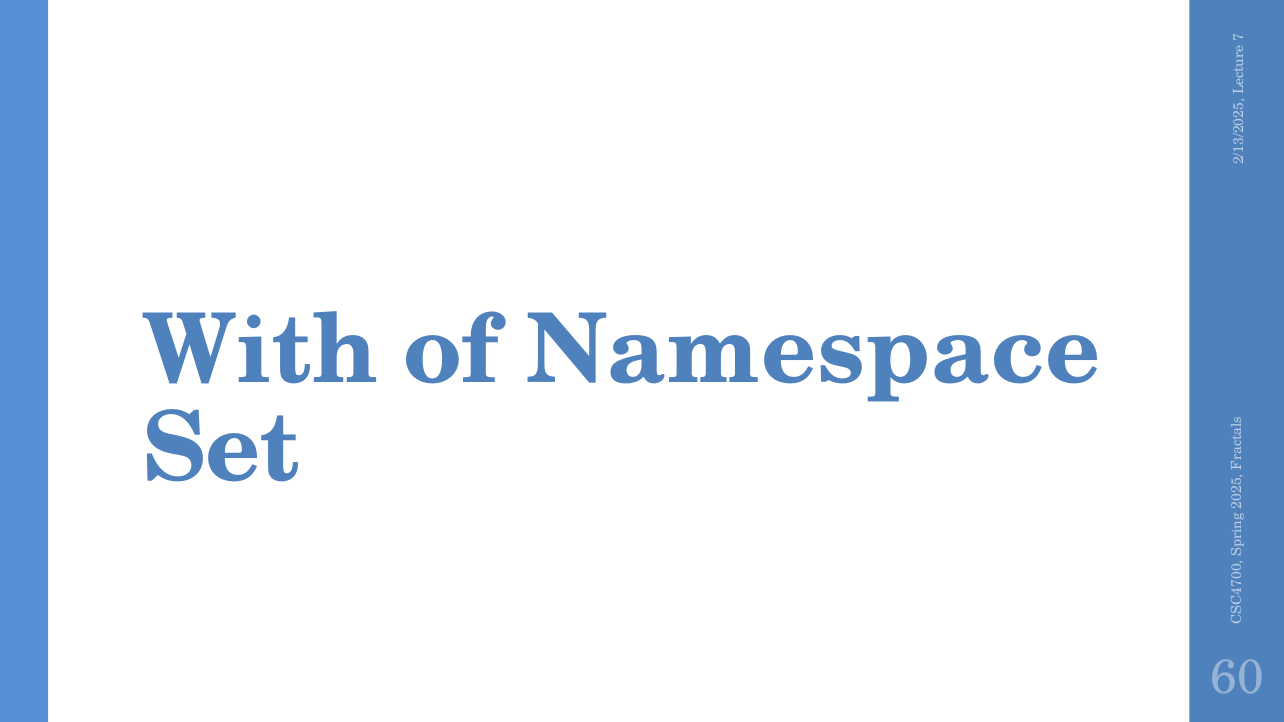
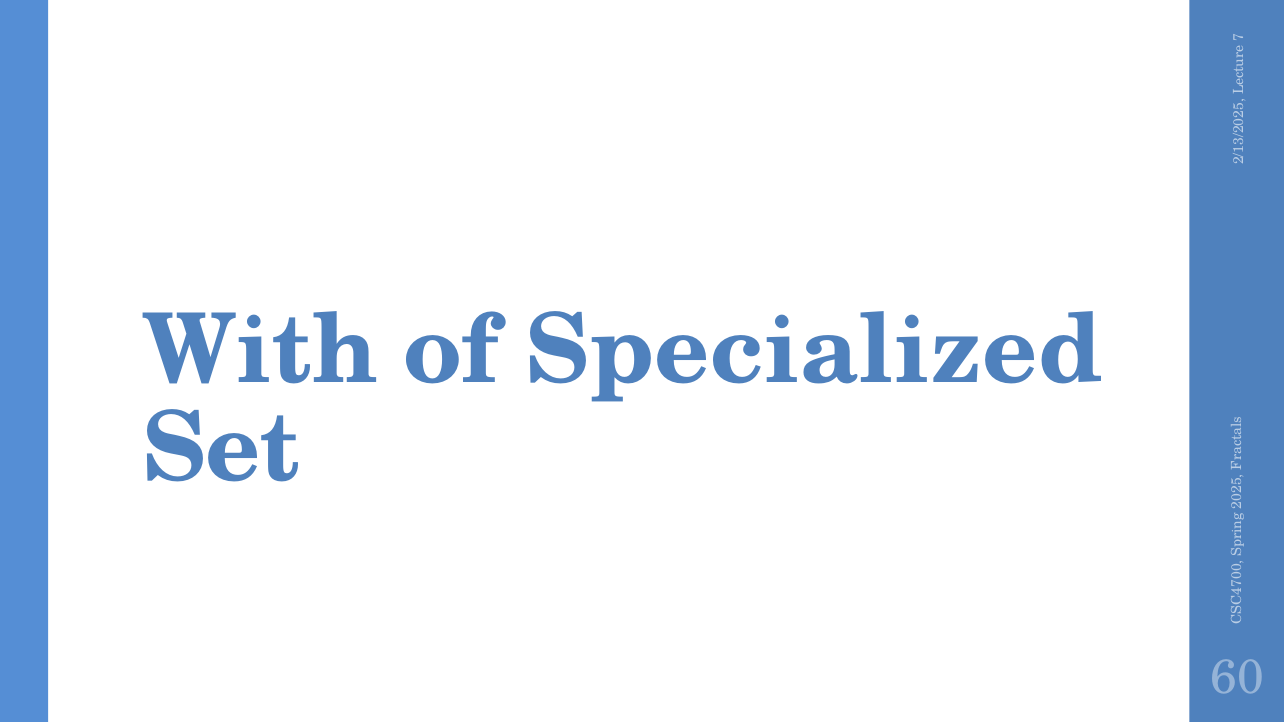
Namespace: Namespace -> Specialized
